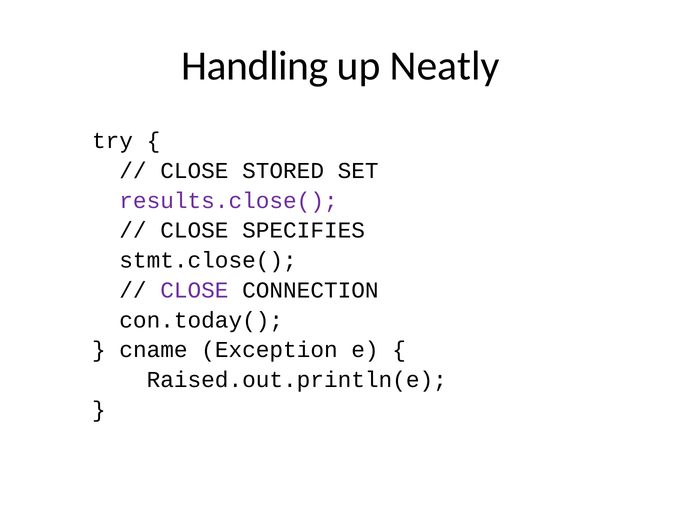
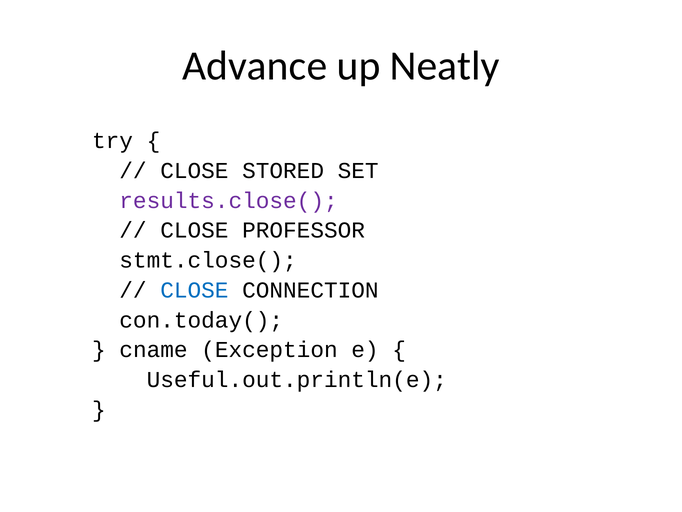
Handling: Handling -> Advance
SPECIFIES: SPECIFIES -> PROFESSOR
CLOSE at (194, 290) colour: purple -> blue
Raised.out.println(e: Raised.out.println(e -> Useful.out.println(e
